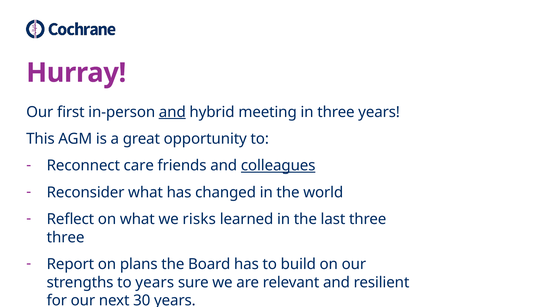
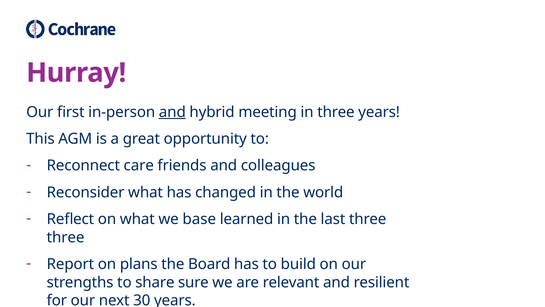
colleagues underline: present -> none
risks: risks -> base
to years: years -> share
